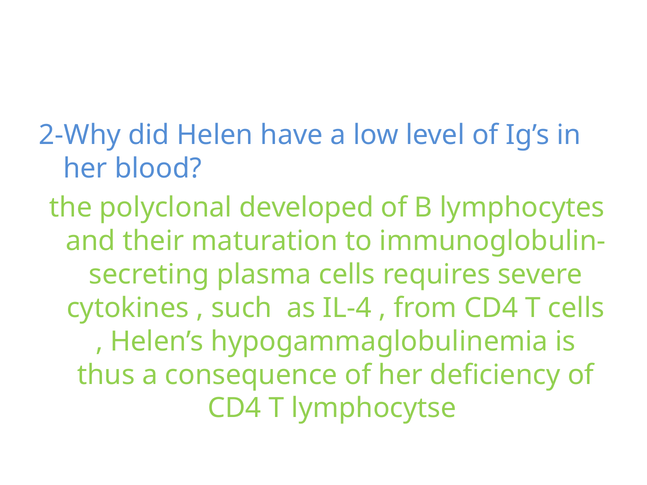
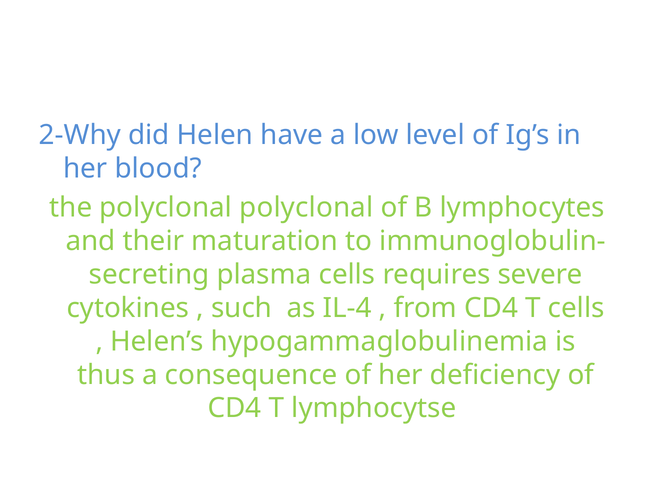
polyclonal developed: developed -> polyclonal
